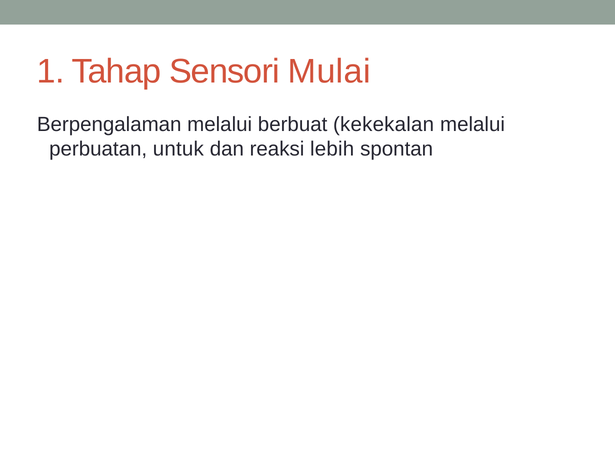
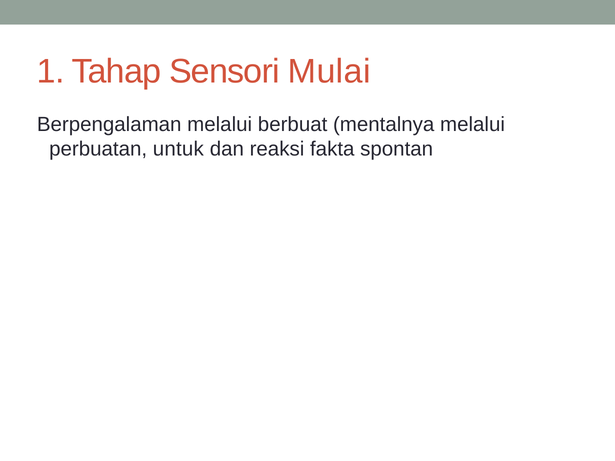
kekekalan: kekekalan -> mentalnya
lebih: lebih -> fakta
